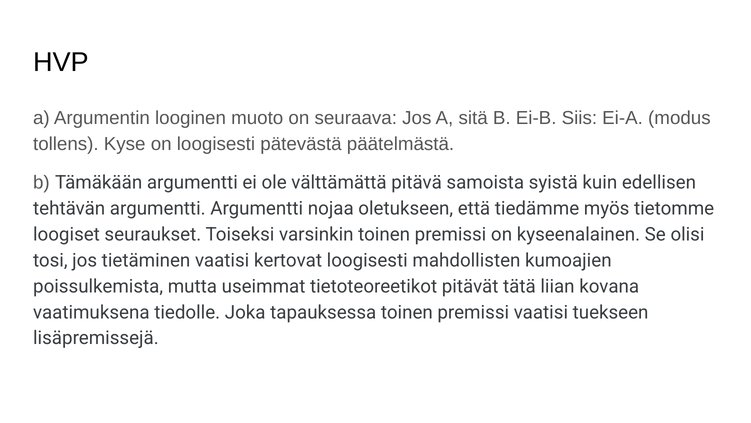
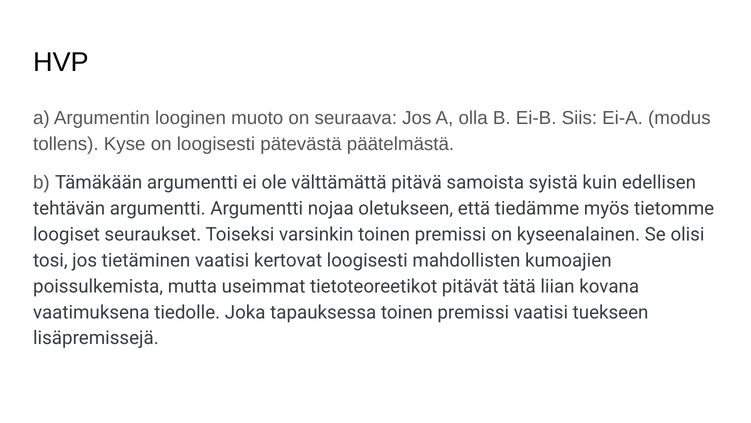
sitä: sitä -> olla
